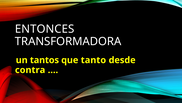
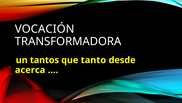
ENTONCES: ENTONCES -> VOCACIÓN
contra: contra -> acerca
